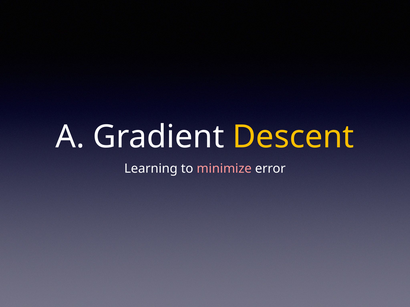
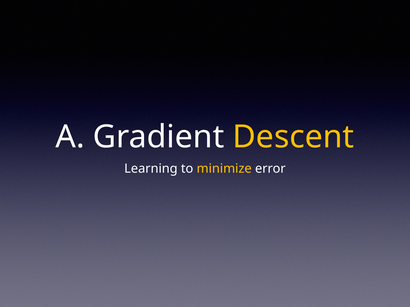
minimize colour: pink -> yellow
